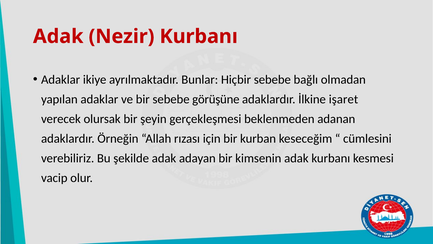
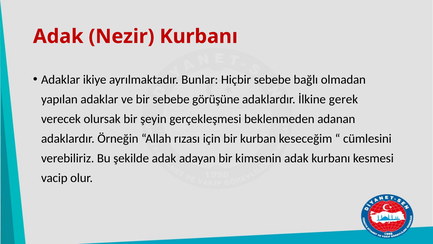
işaret: işaret -> gerek
